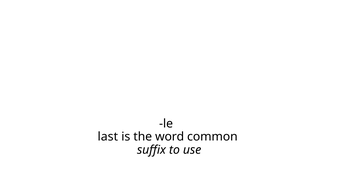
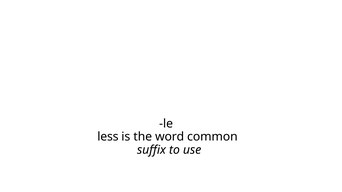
last: last -> less
